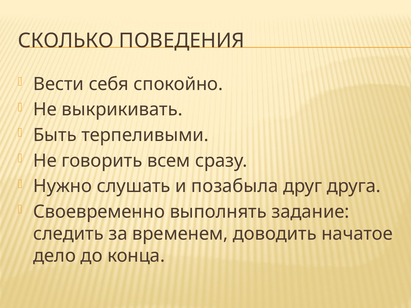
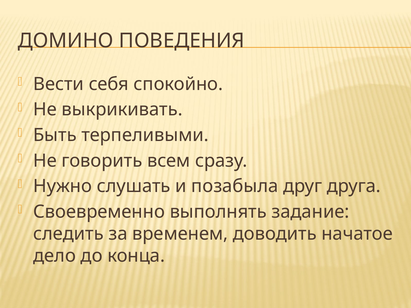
СКОЛЬКО: СКОЛЬКО -> ДОМИНО
